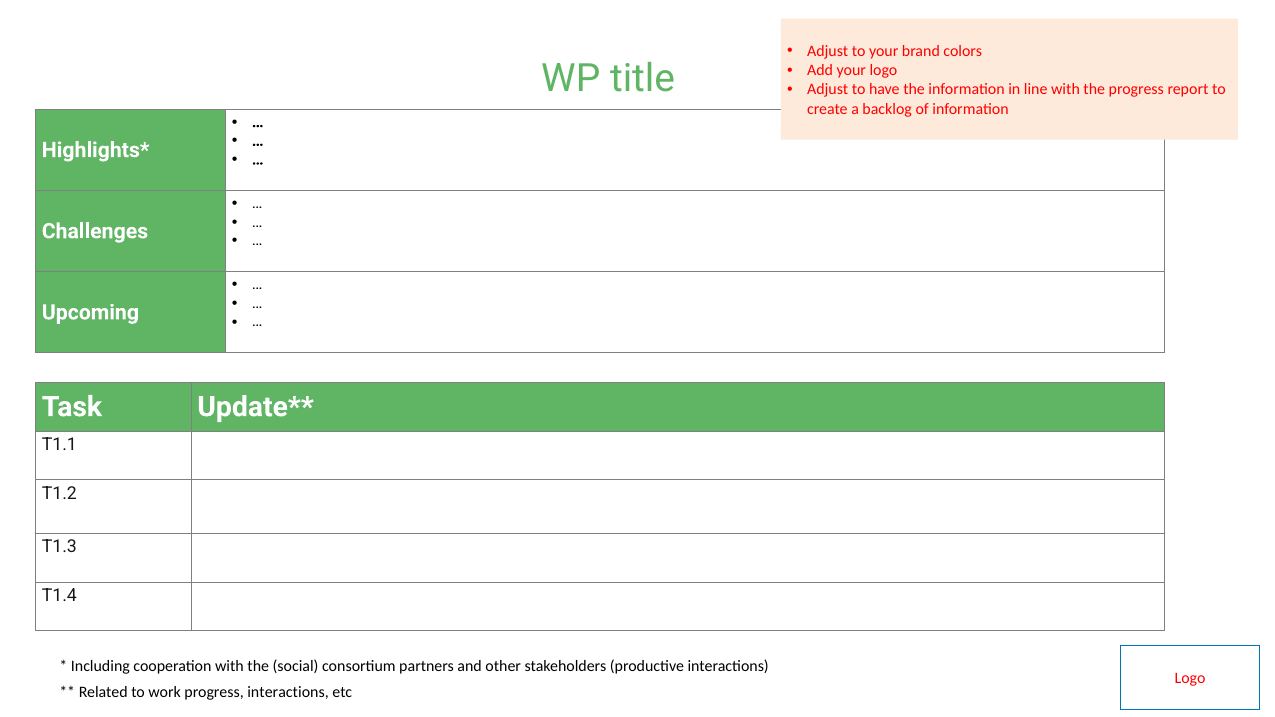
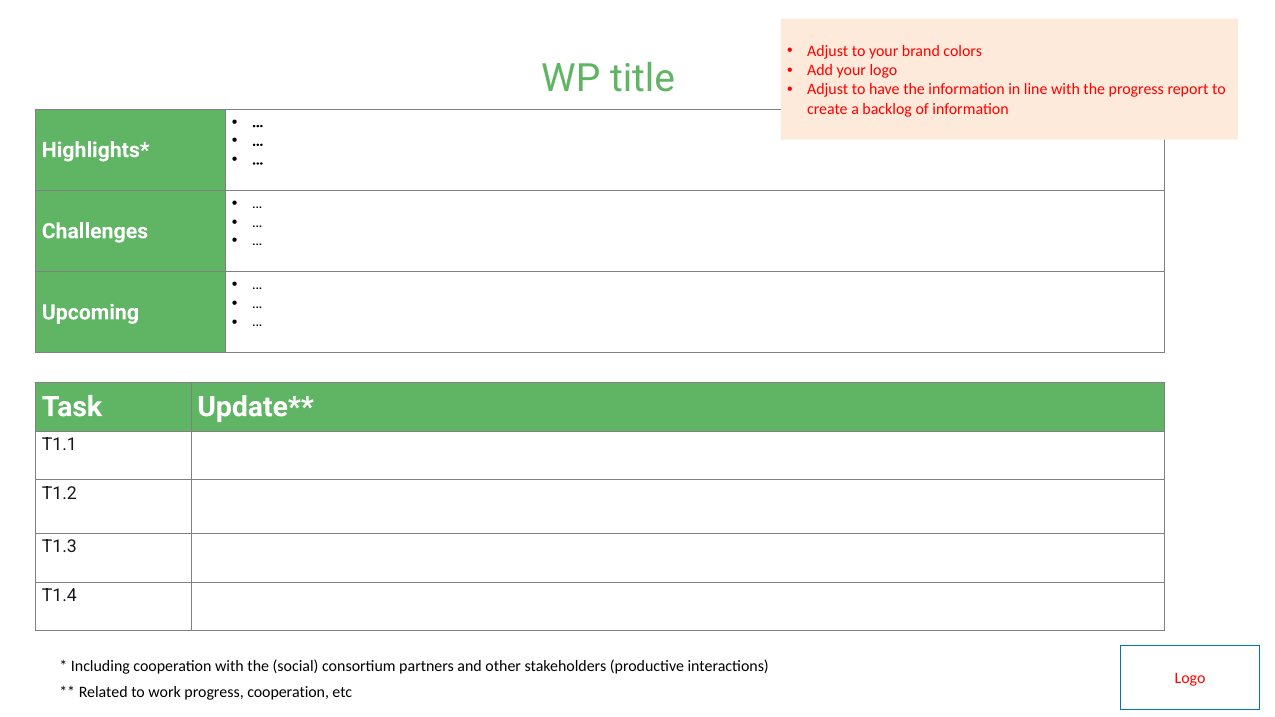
progress interactions: interactions -> cooperation
